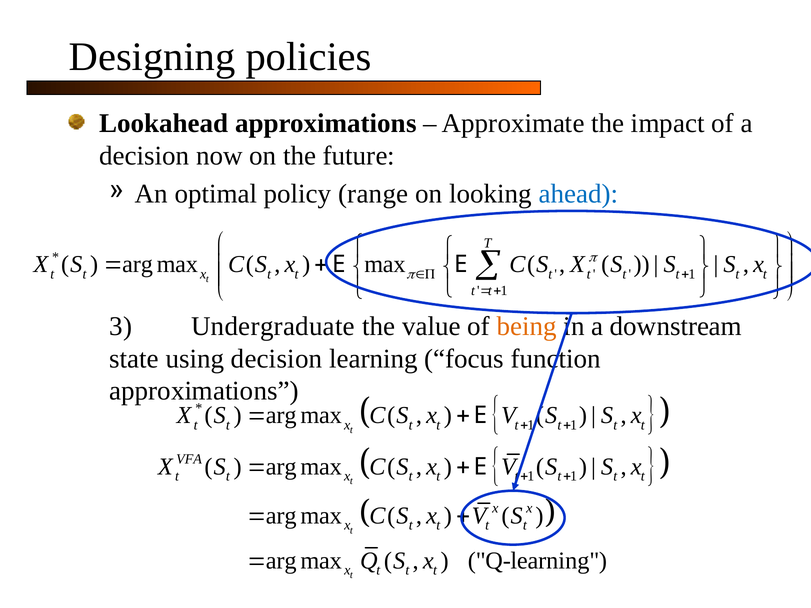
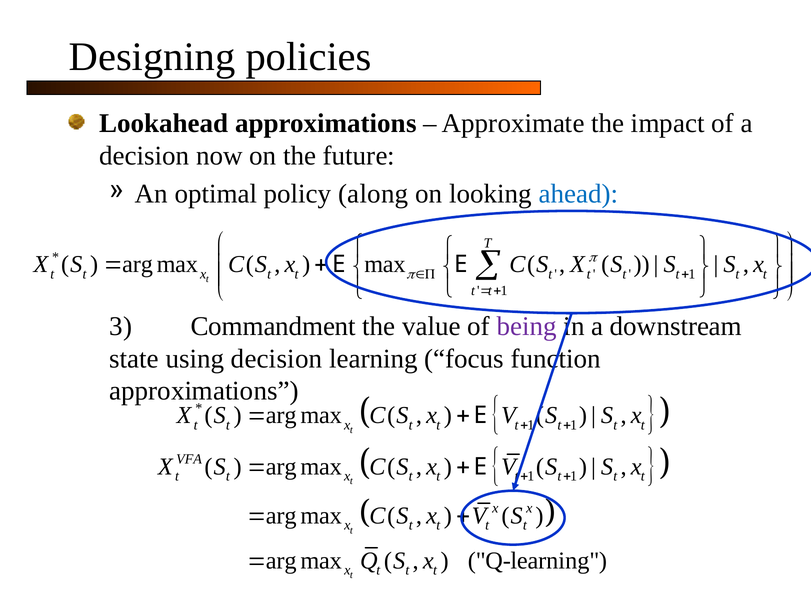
range: range -> along
Undergraduate: Undergraduate -> Commandment
being colour: orange -> purple
